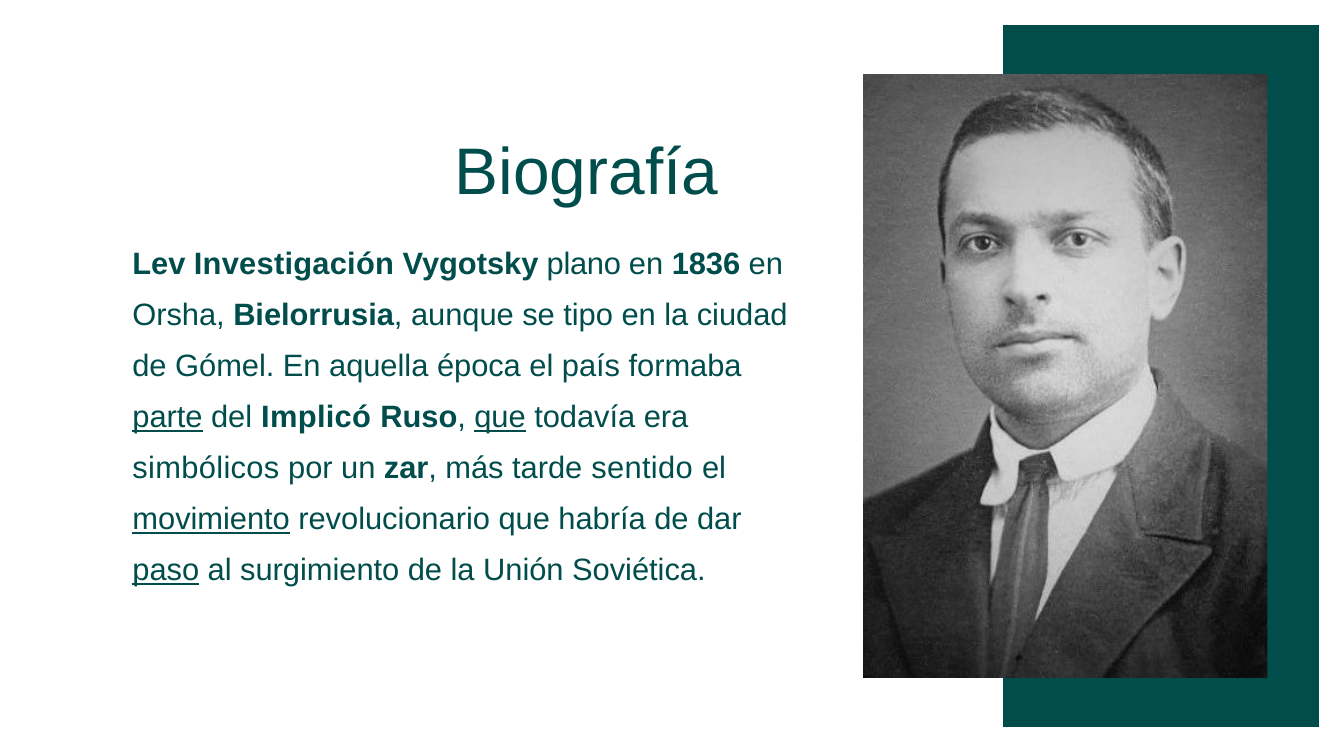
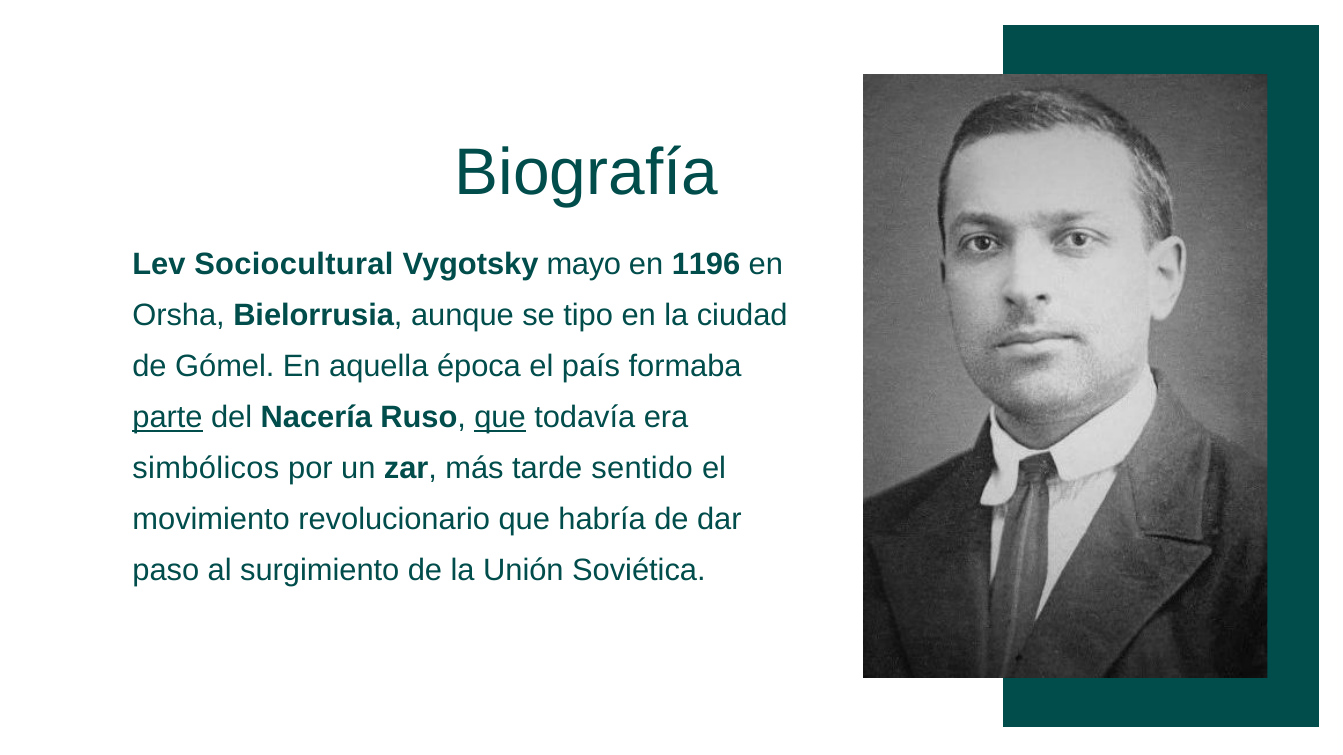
Investigación: Investigación -> Sociocultural
plano: plano -> mayo
1836: 1836 -> 1196
Implicó: Implicó -> Nacería
movimiento underline: present -> none
paso underline: present -> none
